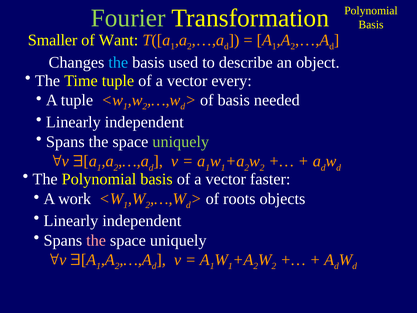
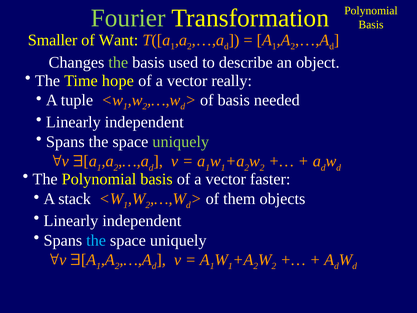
the at (118, 62) colour: light blue -> light green
Time tuple: tuple -> hope
every: every -> really
work: work -> stack
roots: roots -> them
the at (96, 240) colour: pink -> light blue
